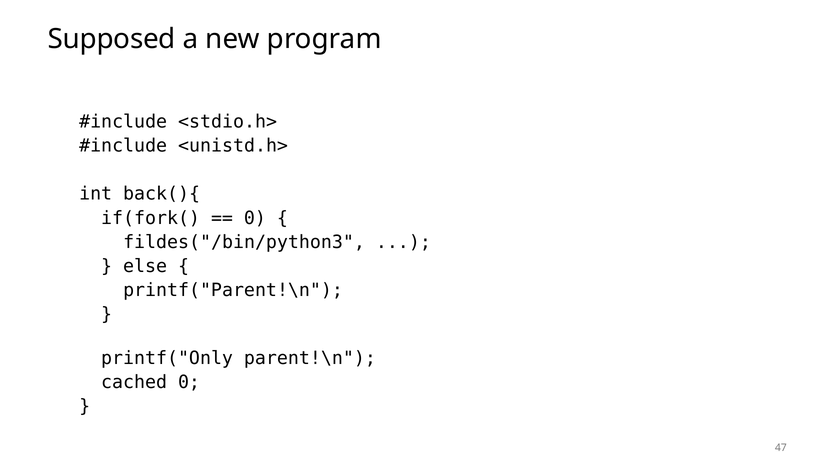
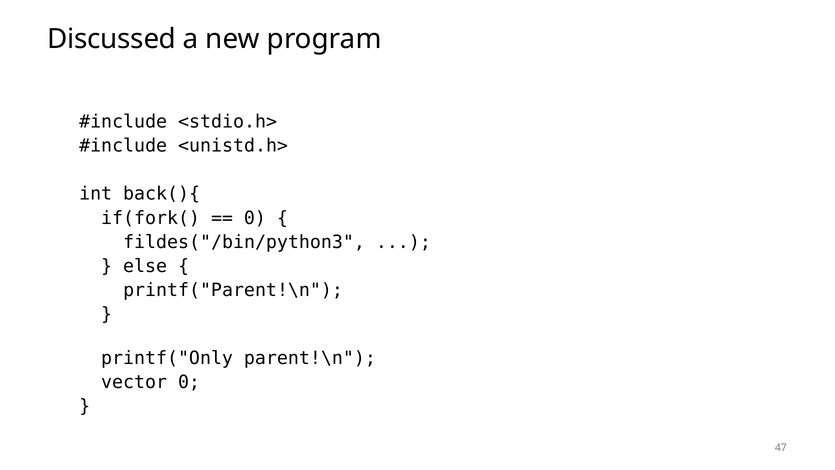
Supposed: Supposed -> Discussed
cached: cached -> vector
